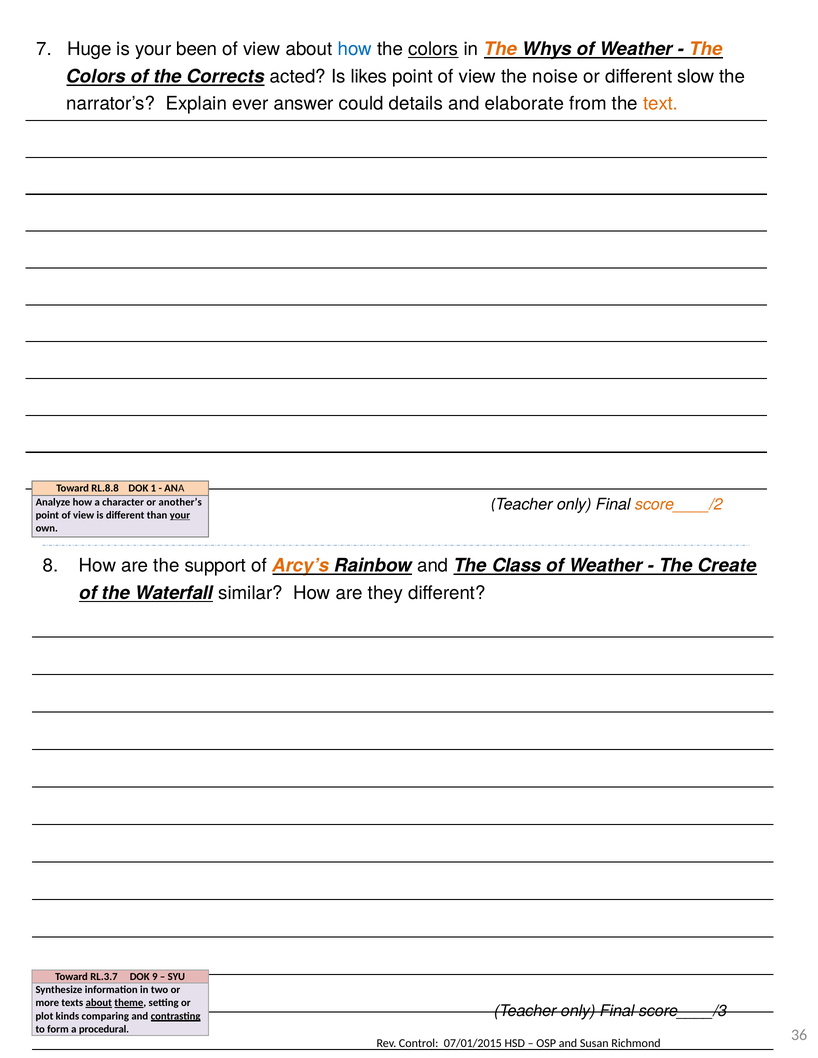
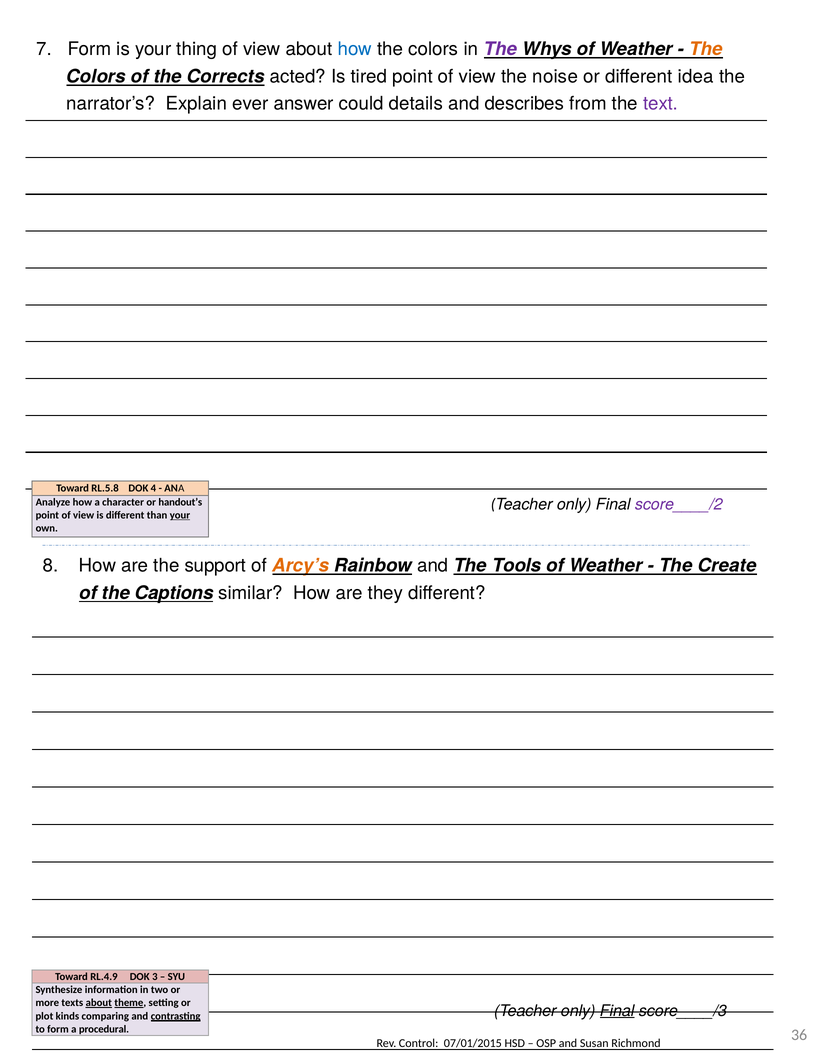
7 Huge: Huge -> Form
been: been -> thing
colors at (433, 49) underline: present -> none
The at (501, 49) colour: orange -> purple
likes: likes -> tired
slow: slow -> idea
elaborate: elaborate -> describes
text colour: orange -> purple
RL.8.8: RL.8.8 -> RL.5.8
1: 1 -> 4
another’s: another’s -> handout’s
score____/2 colour: orange -> purple
Class: Class -> Tools
Waterfall: Waterfall -> Captions
RL.3.7: RL.3.7 -> RL.4.9
9: 9 -> 3
Final at (617, 1011) underline: none -> present
